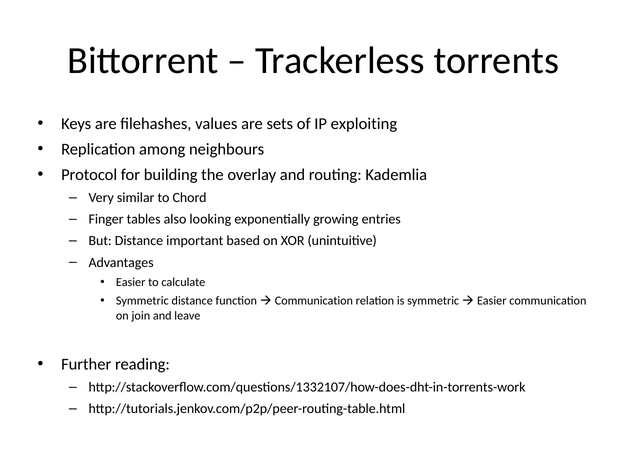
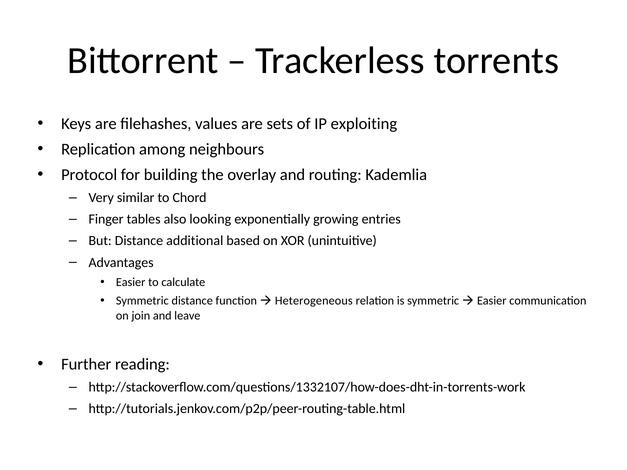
important: important -> additional
Communication at (314, 301): Communication -> Heterogeneous
